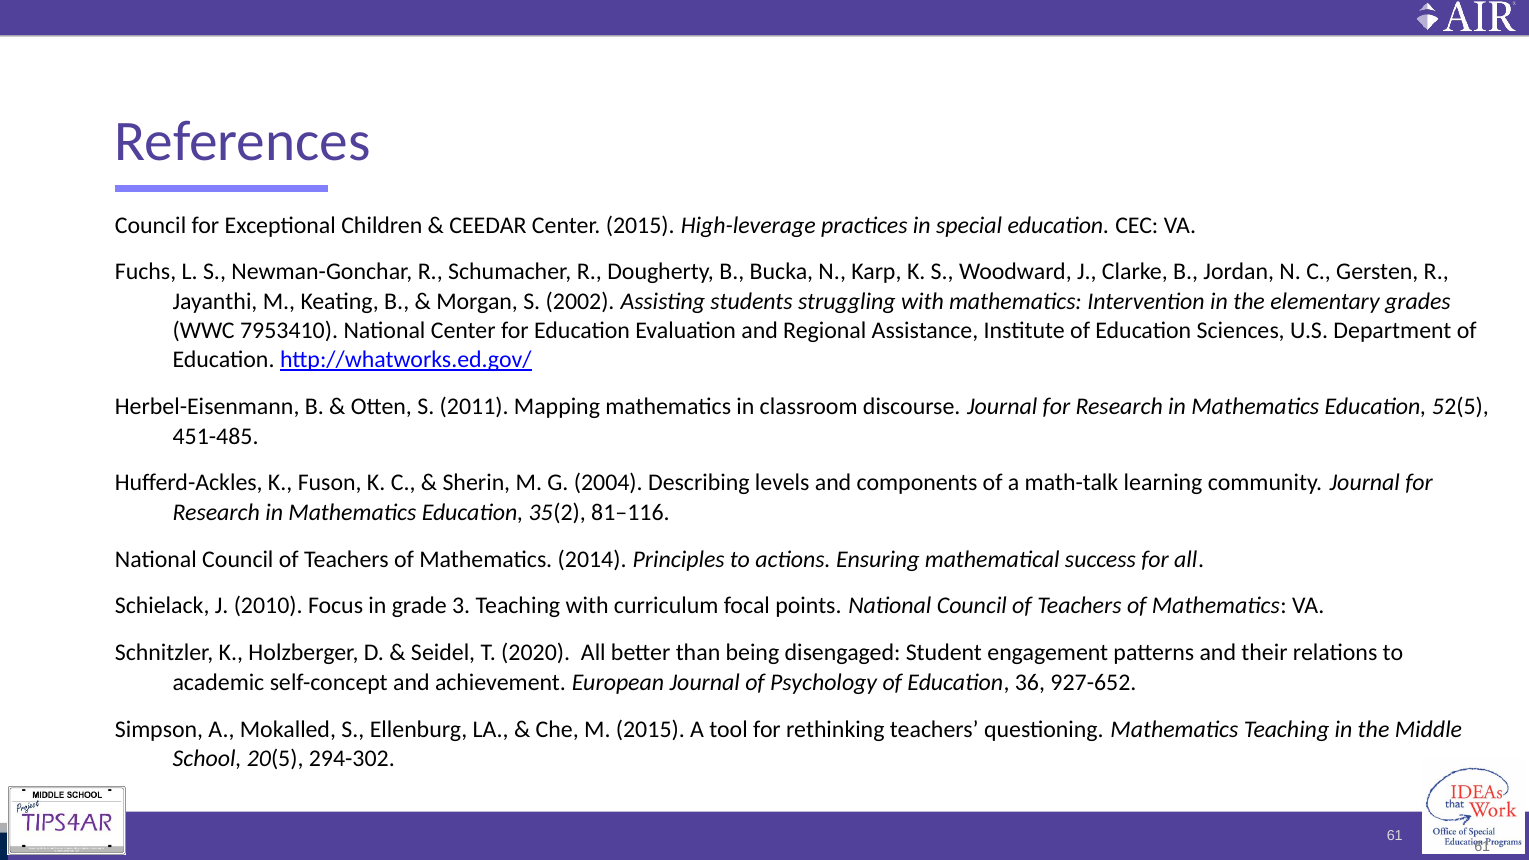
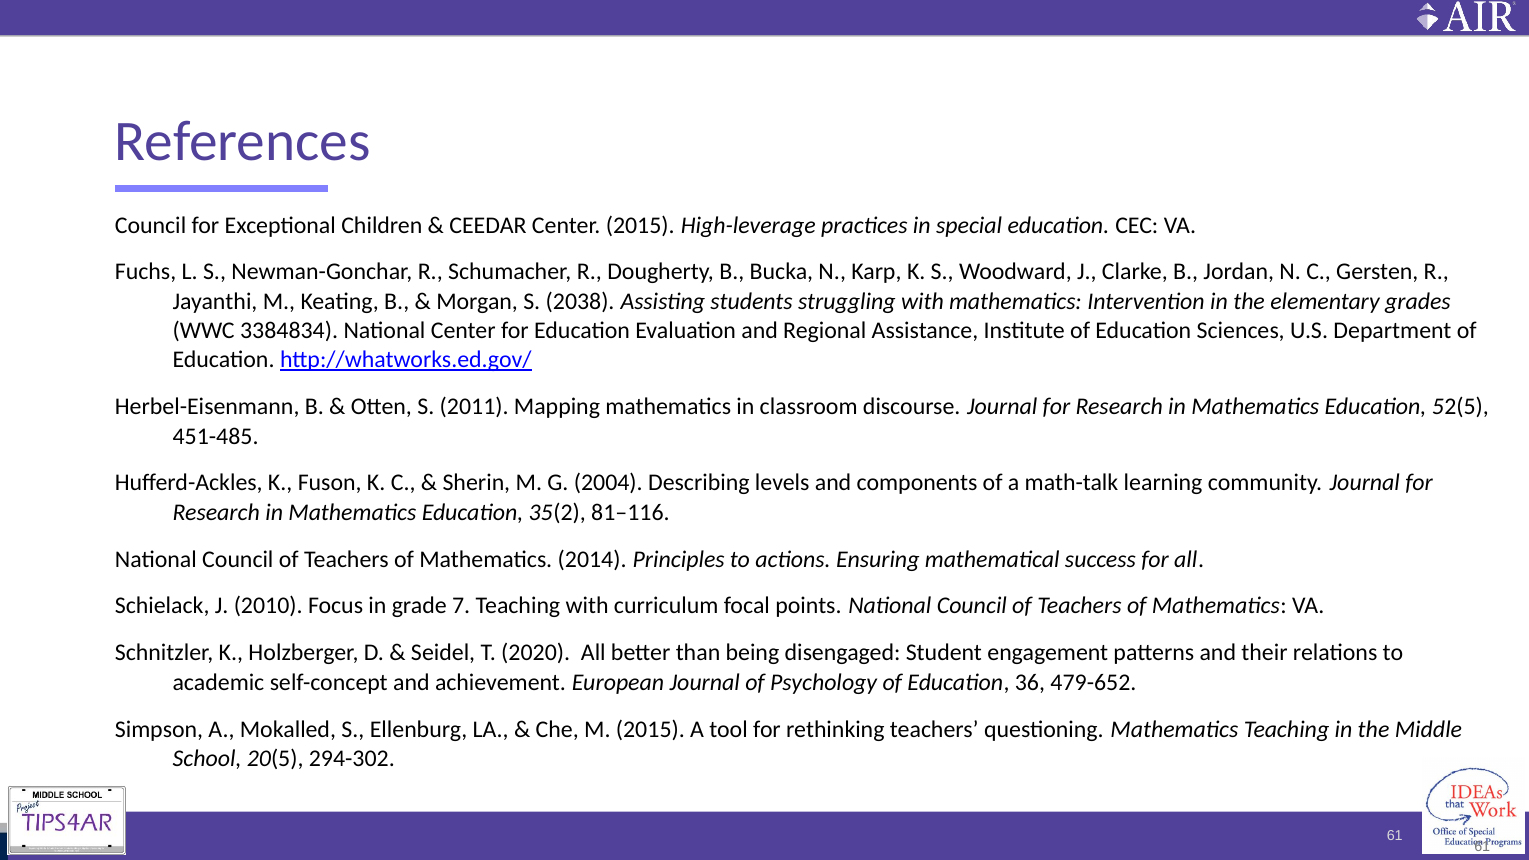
2002: 2002 -> 2038
7953410: 7953410 -> 3384834
3: 3 -> 7
927-652: 927-652 -> 479-652
